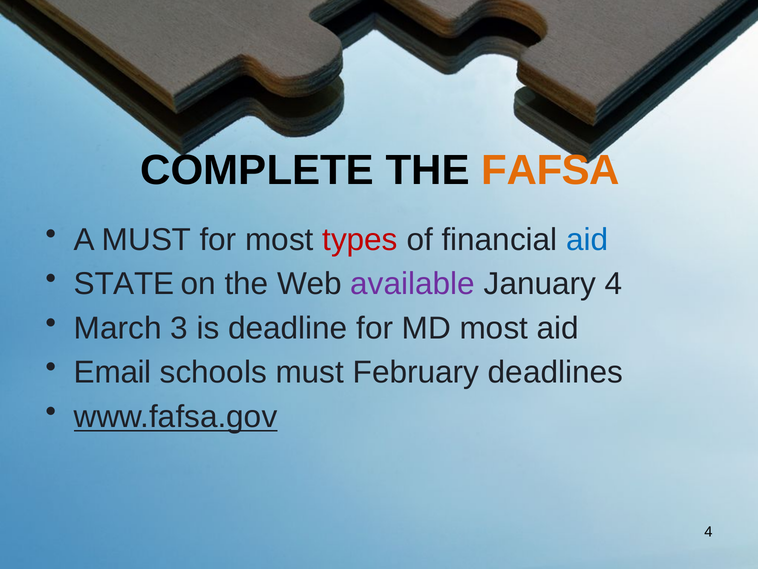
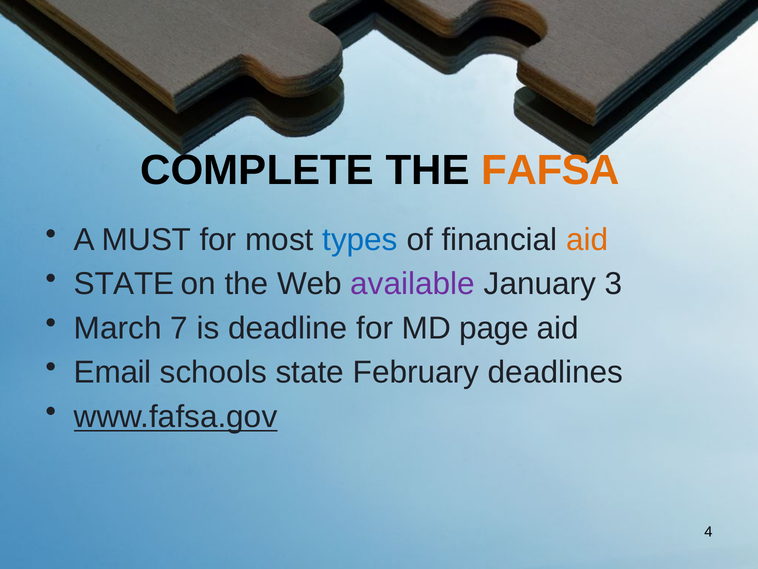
types colour: red -> blue
aid at (587, 239) colour: blue -> orange
January 4: 4 -> 3
3: 3 -> 7
MD most: most -> page
schools must: must -> state
